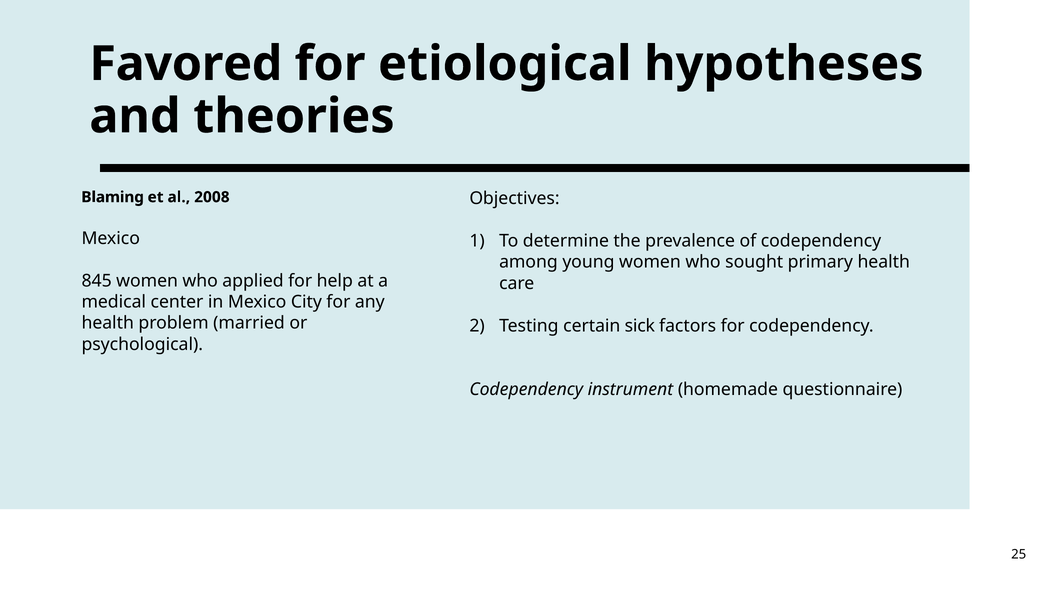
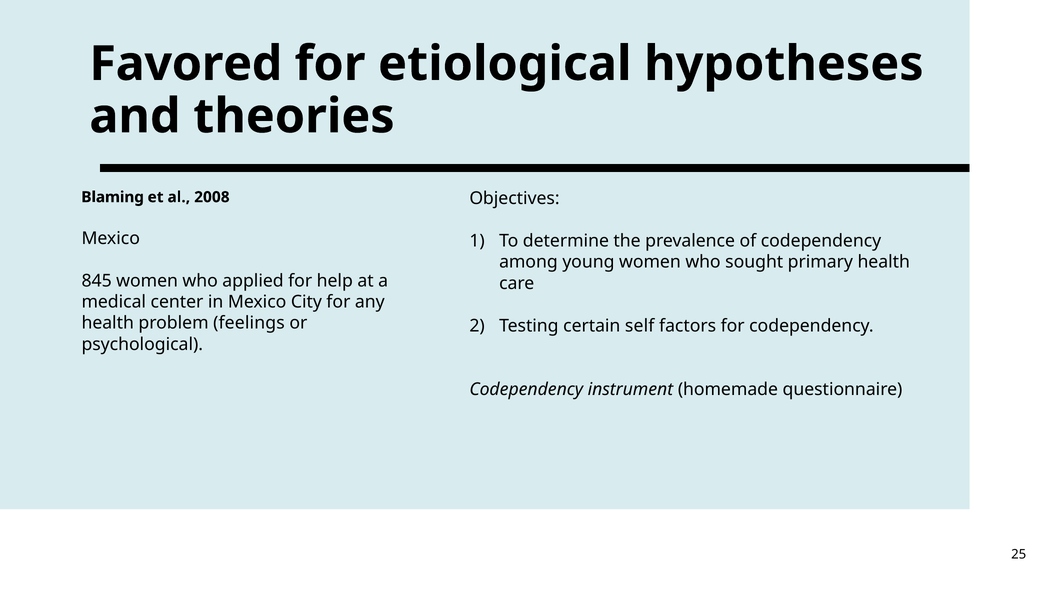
married: married -> feelings
sick: sick -> self
